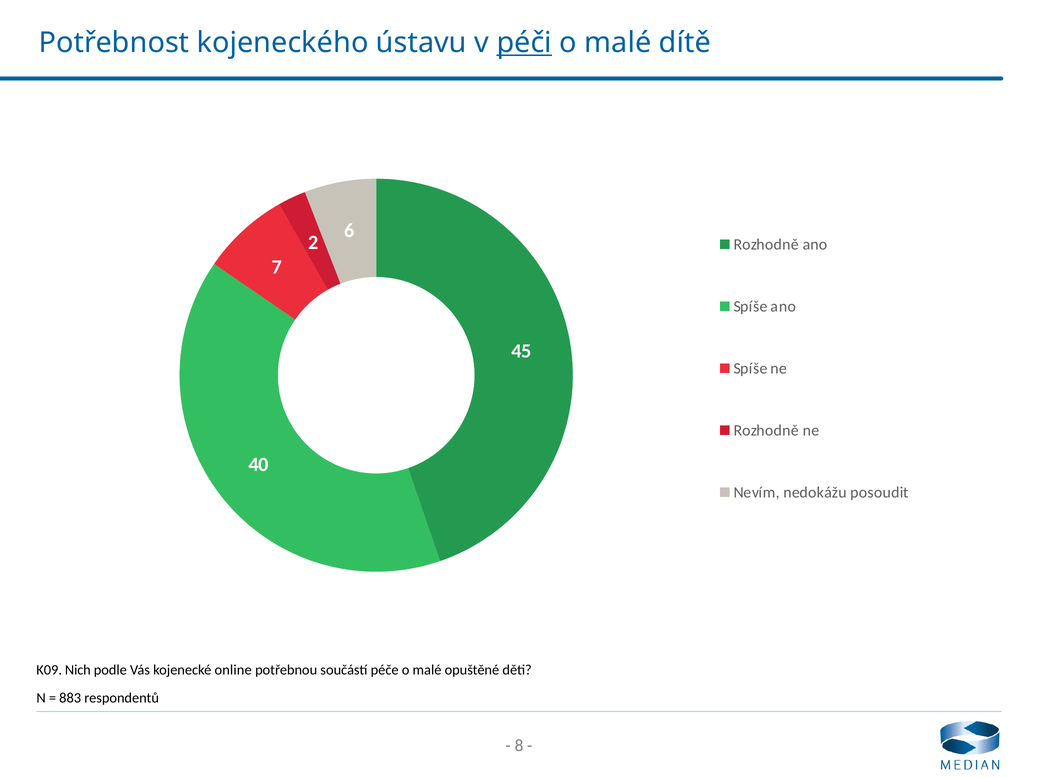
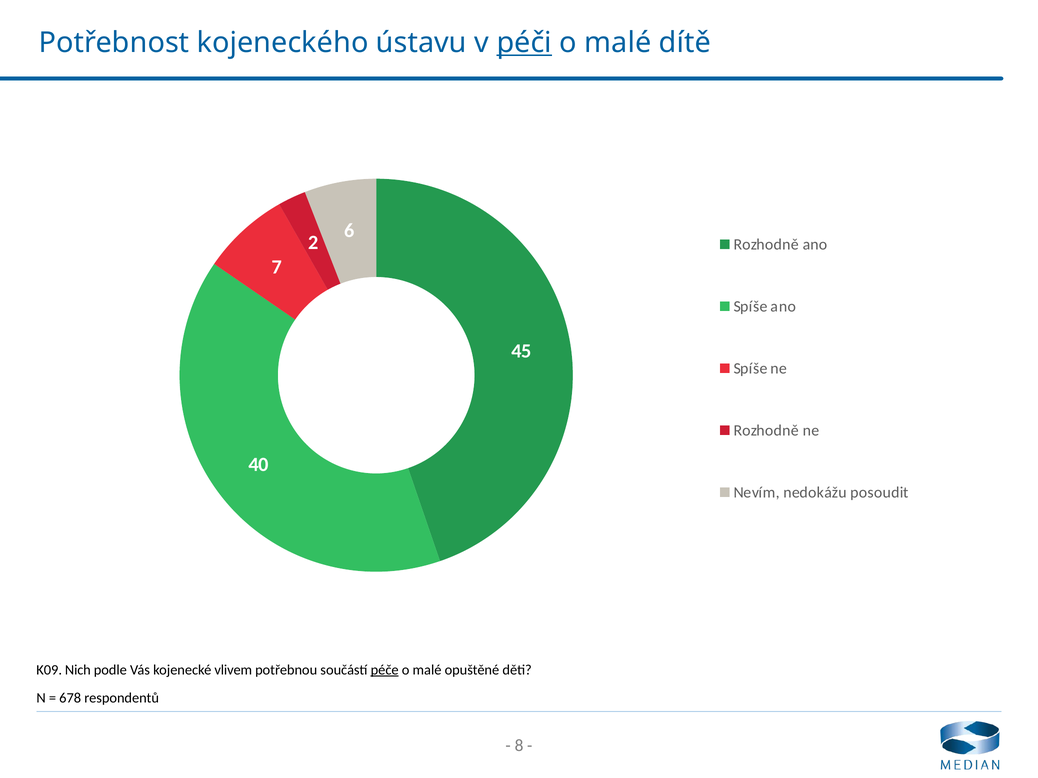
online: online -> vlivem
péče underline: none -> present
883: 883 -> 678
